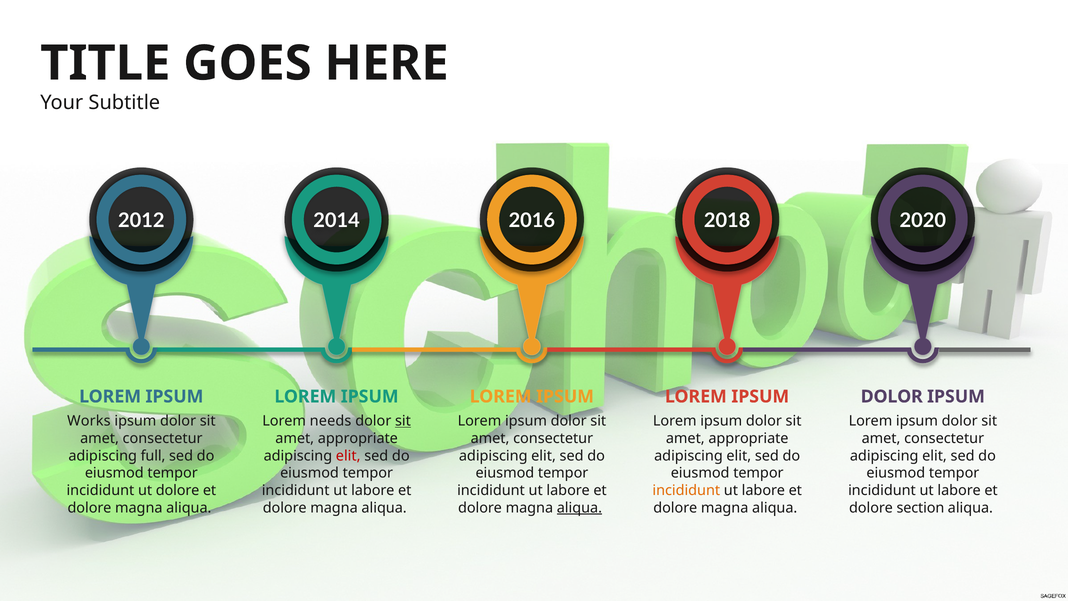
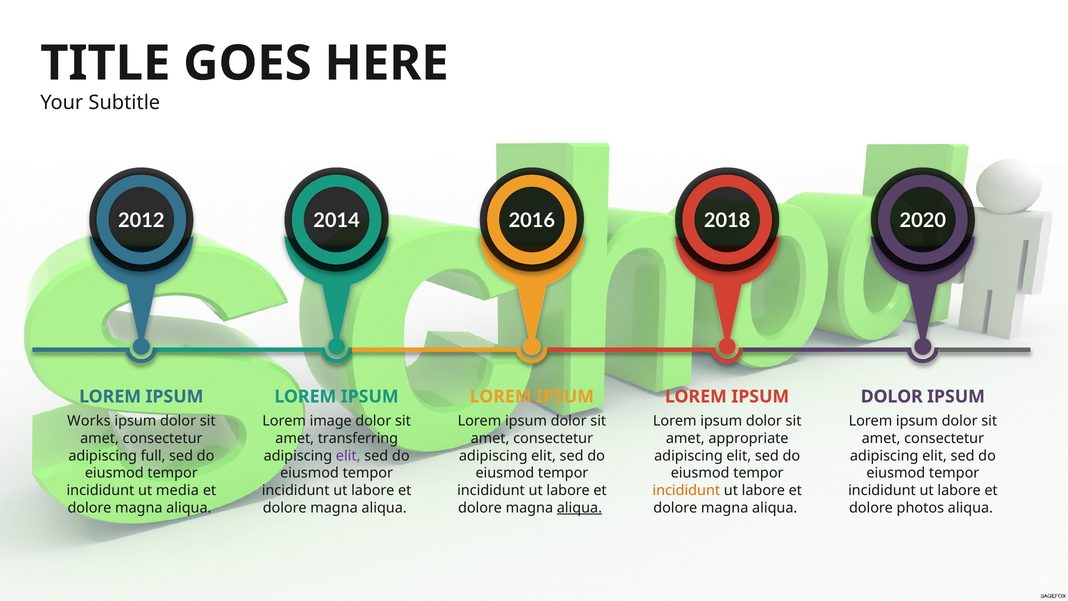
needs: needs -> image
sit at (403, 421) underline: present -> none
appropriate at (358, 438): appropriate -> transferring
elit at (348, 456) colour: red -> purple
ut dolore: dolore -> media
section: section -> photos
